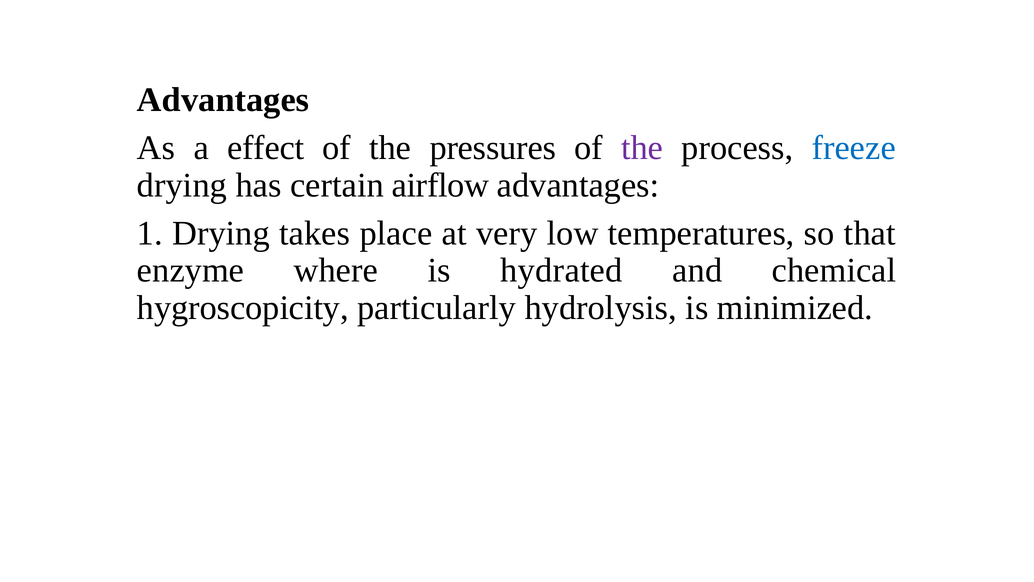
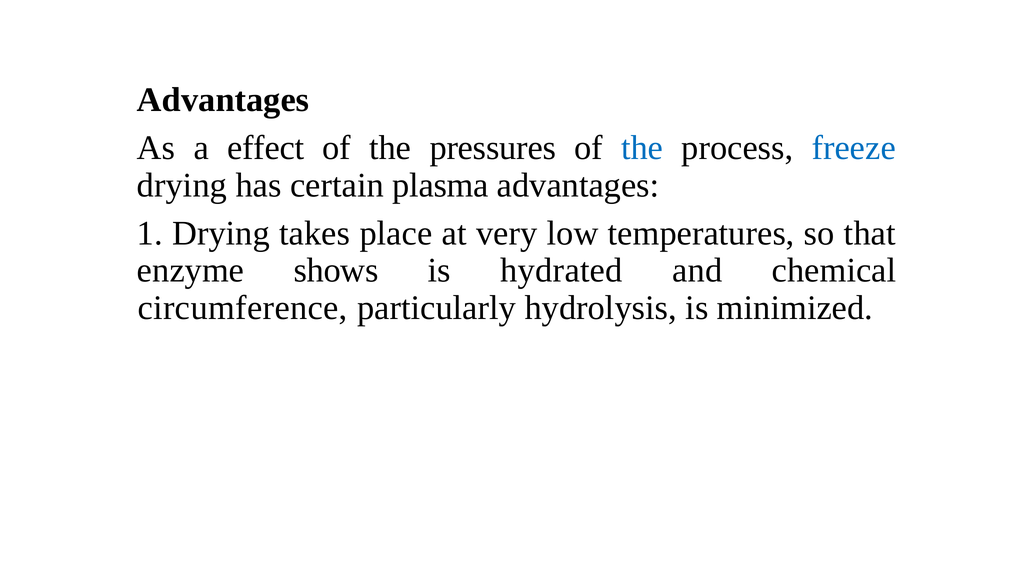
the at (642, 148) colour: purple -> blue
airflow: airflow -> plasma
where: where -> shows
hygroscopicity: hygroscopicity -> circumference
